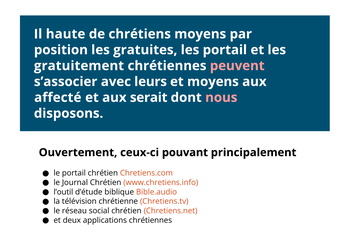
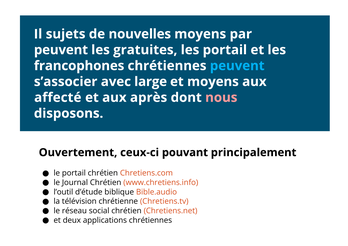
haute: haute -> sujets
chrétiens: chrétiens -> nouvelles
position at (61, 50): position -> peuvent
gratuitement: gratuitement -> francophones
peuvent at (237, 66) colour: pink -> light blue
leurs: leurs -> large
serait: serait -> après
